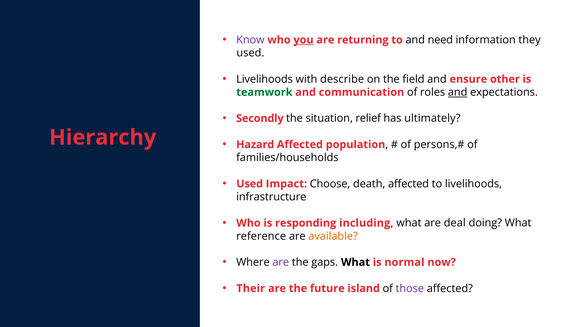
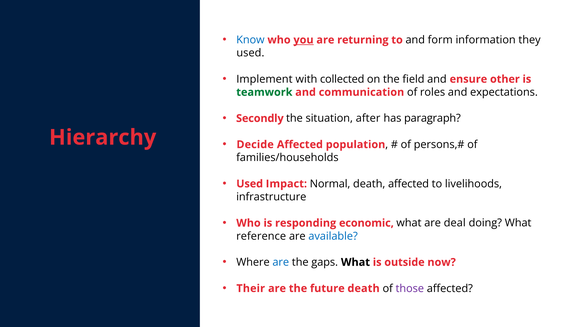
Know colour: purple -> blue
need: need -> form
Livelihoods at (265, 79): Livelihoods -> Implement
describe: describe -> collected
and at (458, 92) underline: present -> none
relief: relief -> after
ultimately: ultimately -> paragraph
Hazard: Hazard -> Decide
Choose: Choose -> Normal
including: including -> economic
available colour: orange -> blue
are at (281, 262) colour: purple -> blue
normal: normal -> outside
future island: island -> death
